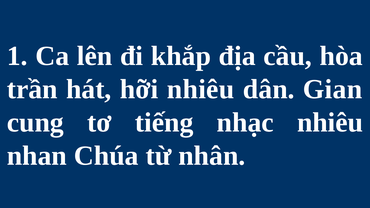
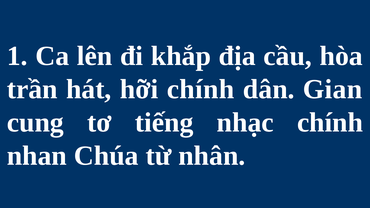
hỡi nhiêu: nhiêu -> chính
nhạc nhiêu: nhiêu -> chính
